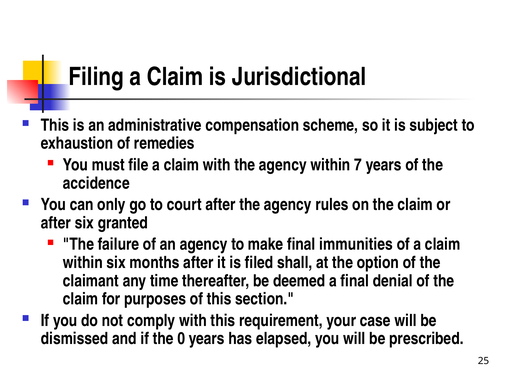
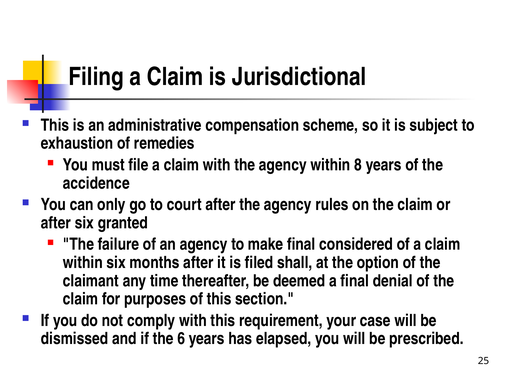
7: 7 -> 8
immunities: immunities -> considered
0: 0 -> 6
